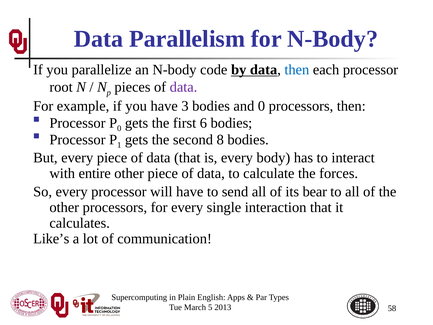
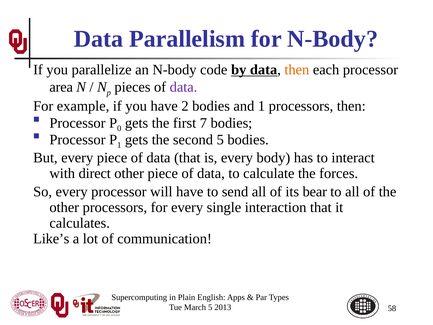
then at (297, 70) colour: blue -> orange
root: root -> area
3: 3 -> 2
and 0: 0 -> 1
6: 6 -> 7
second 8: 8 -> 5
entire: entire -> direct
